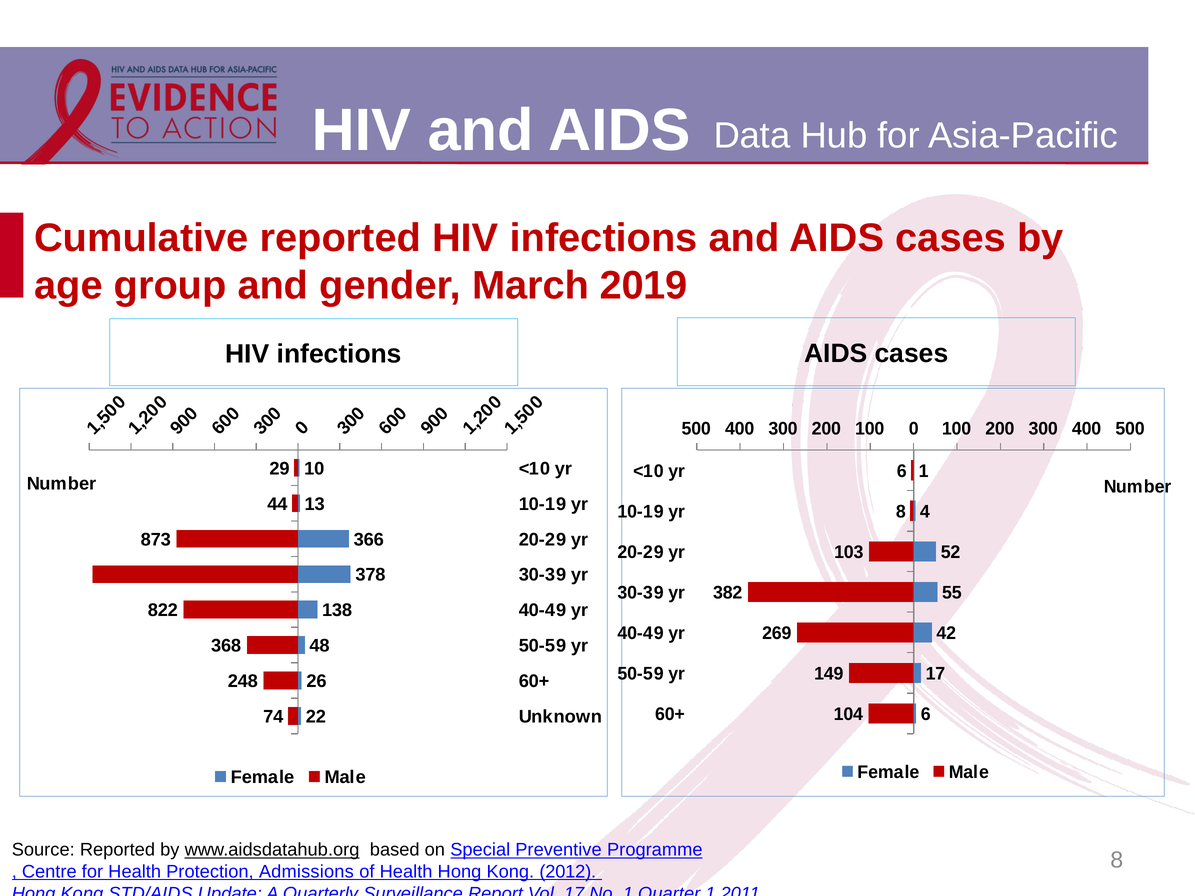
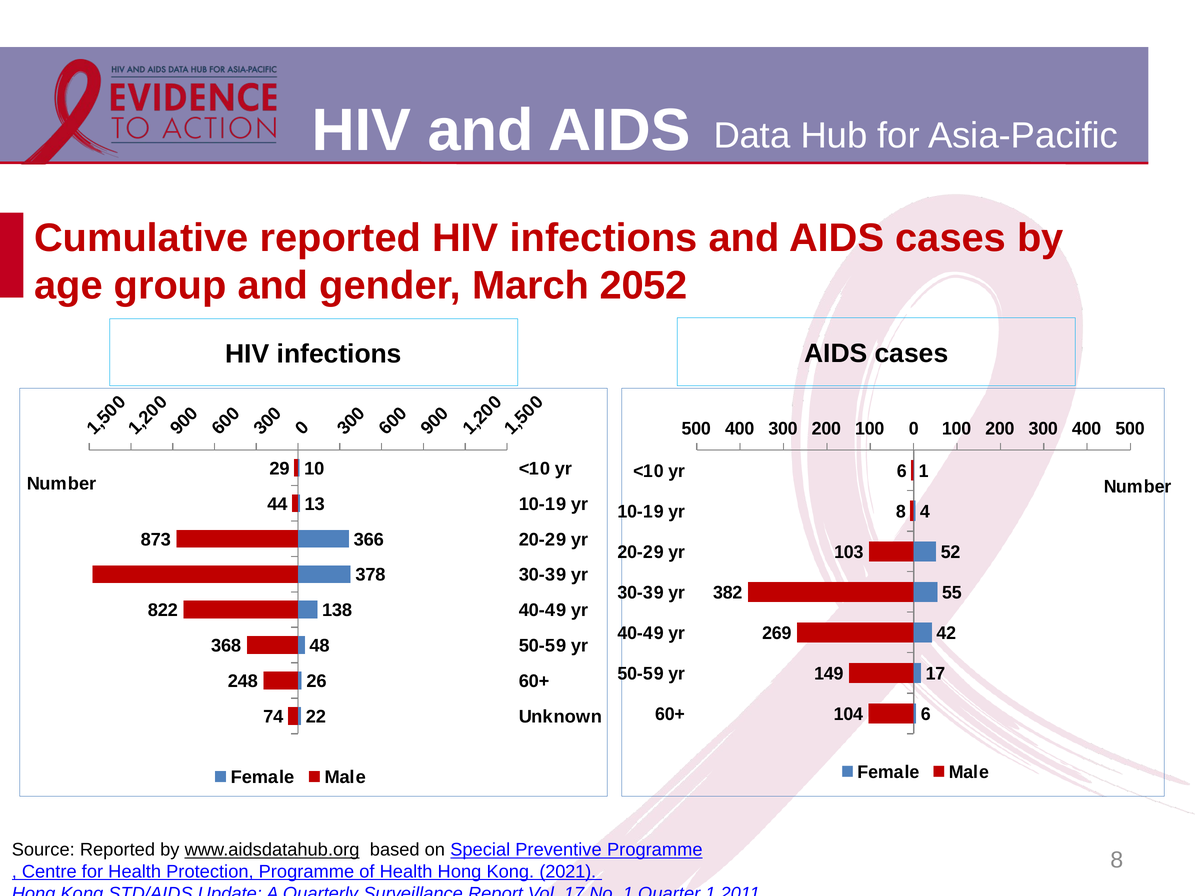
2019: 2019 -> 2052
Protection Admissions: Admissions -> Programme
2012: 2012 -> 2021
